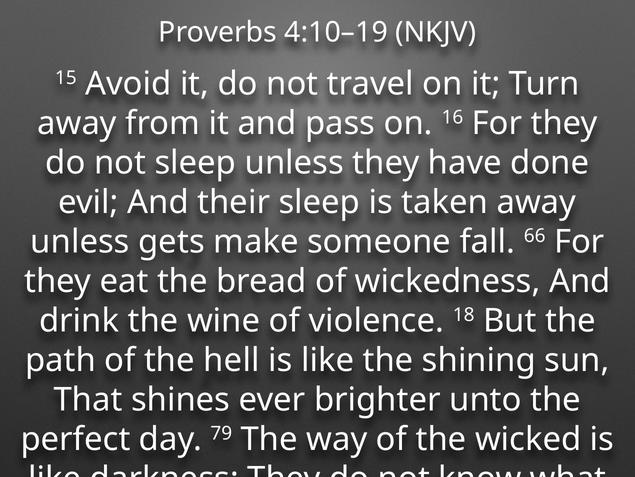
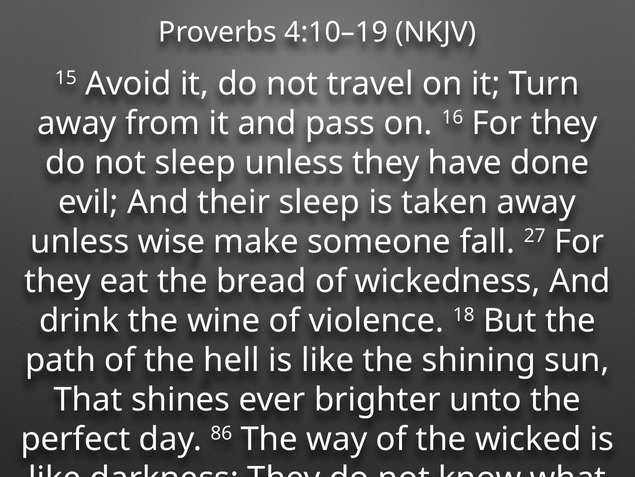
gets: gets -> wise
66: 66 -> 27
79: 79 -> 86
